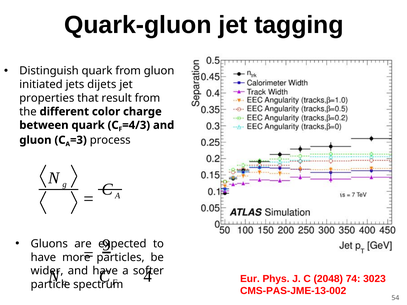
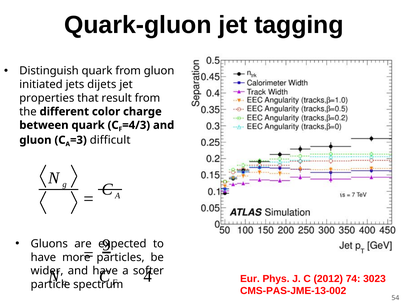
process: process -> difficult
2048: 2048 -> 2012
